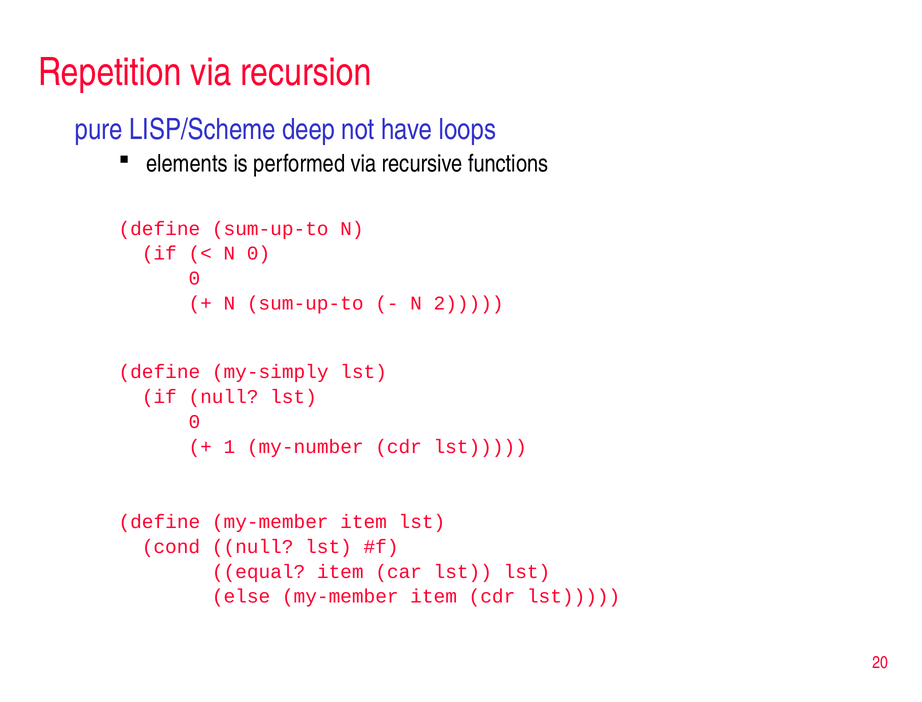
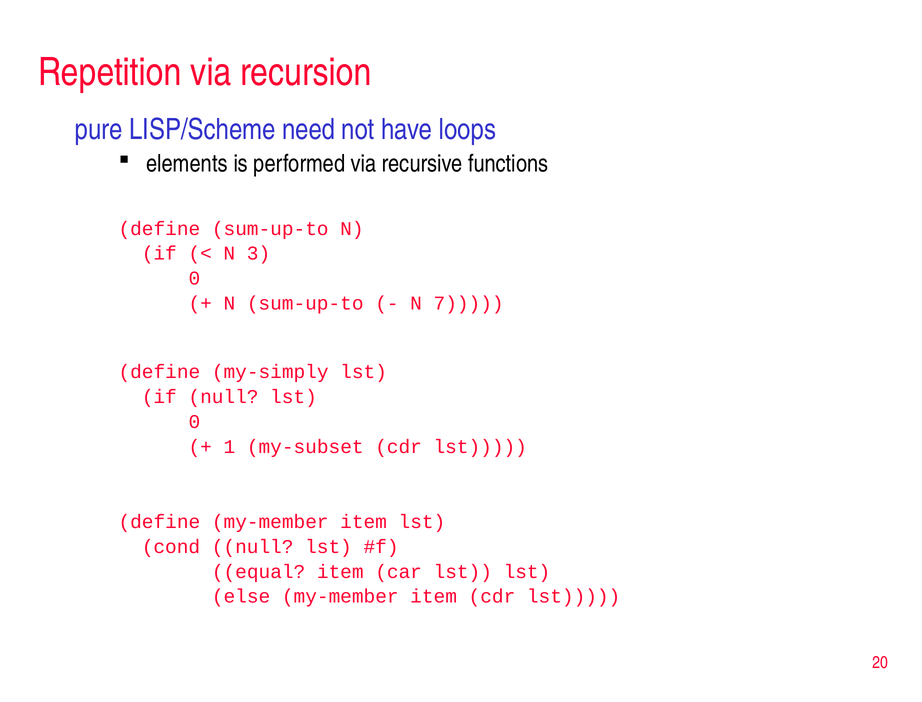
deep: deep -> need
N 0: 0 -> 3
2: 2 -> 7
my-number: my-number -> my-subset
